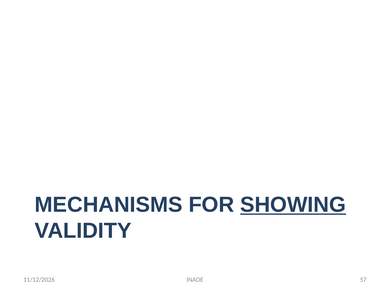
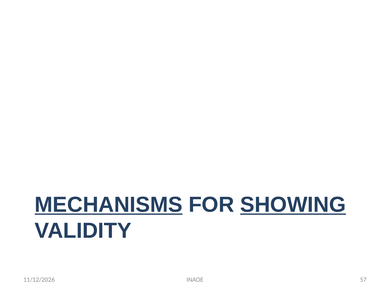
MECHANISMS underline: none -> present
